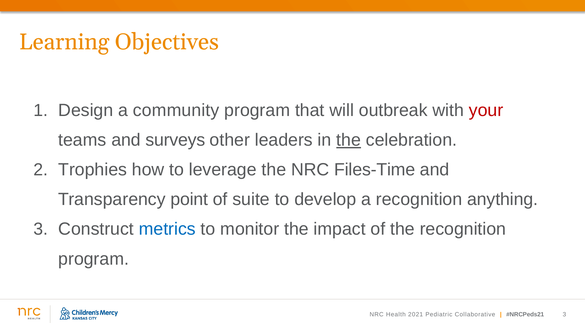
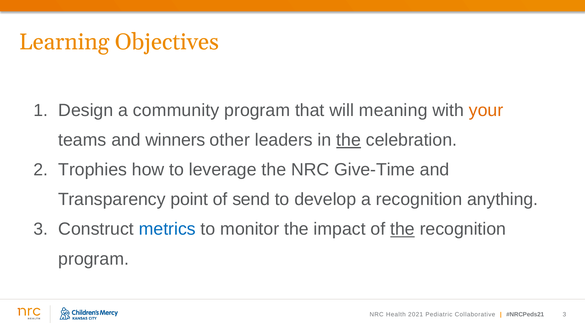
outbreak: outbreak -> meaning
your colour: red -> orange
surveys: surveys -> winners
Files-Time: Files-Time -> Give-Time
suite: suite -> send
the at (402, 229) underline: none -> present
